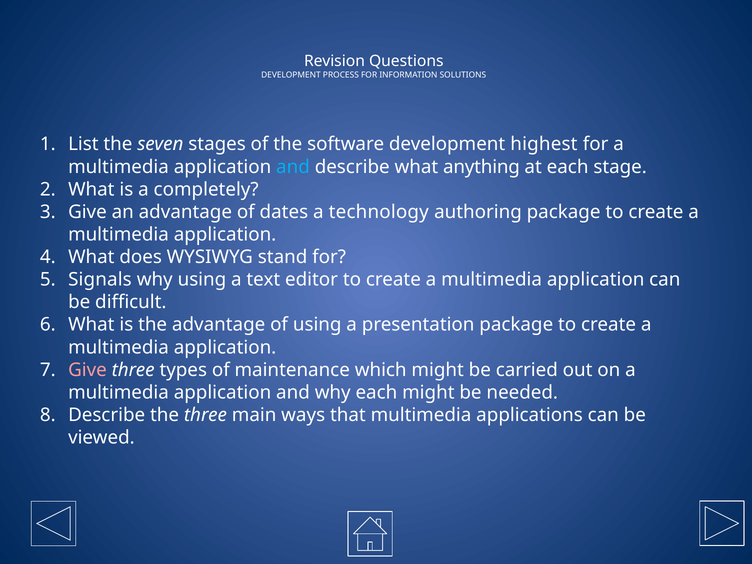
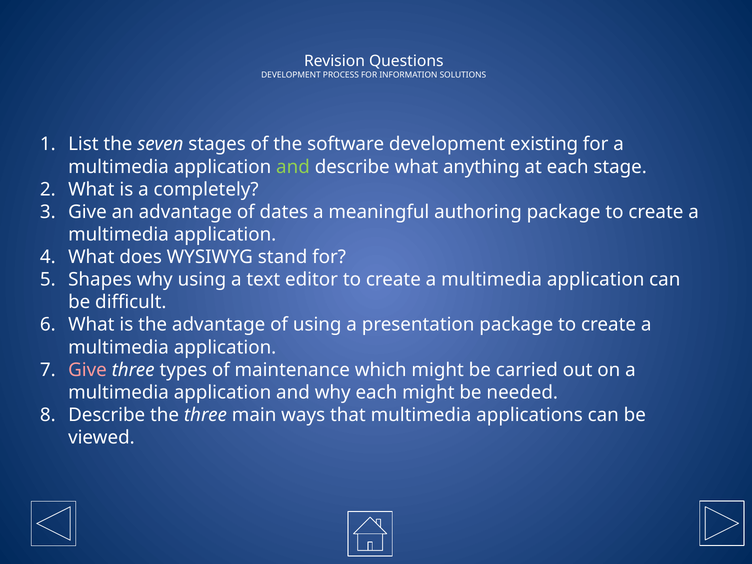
highest: highest -> existing
and at (293, 167) colour: light blue -> light green
technology: technology -> meaningful
Signals: Signals -> Shapes
